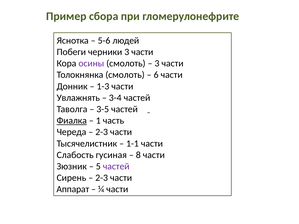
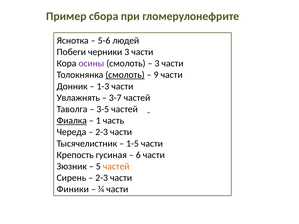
смолоть at (125, 75) underline: none -> present
6: 6 -> 9
3-4: 3-4 -> 3-7
1-1: 1-1 -> 1-5
Слабость: Слабость -> Крепость
8: 8 -> 6
частей at (116, 167) colour: purple -> orange
Аппарат: Аппарат -> Финики
